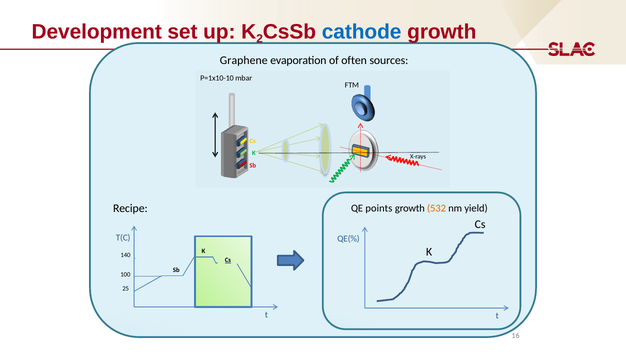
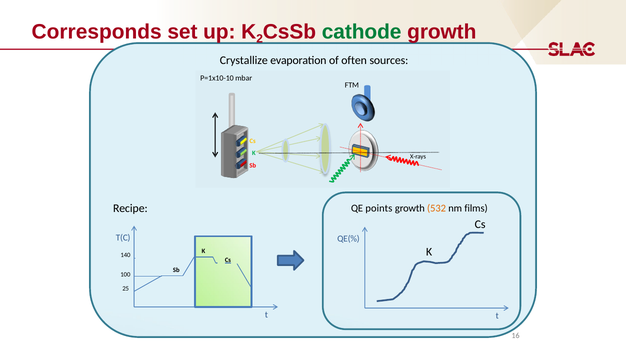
Development: Development -> Corresponds
cathode colour: blue -> green
Graphene: Graphene -> Crystallize
yield: yield -> films
